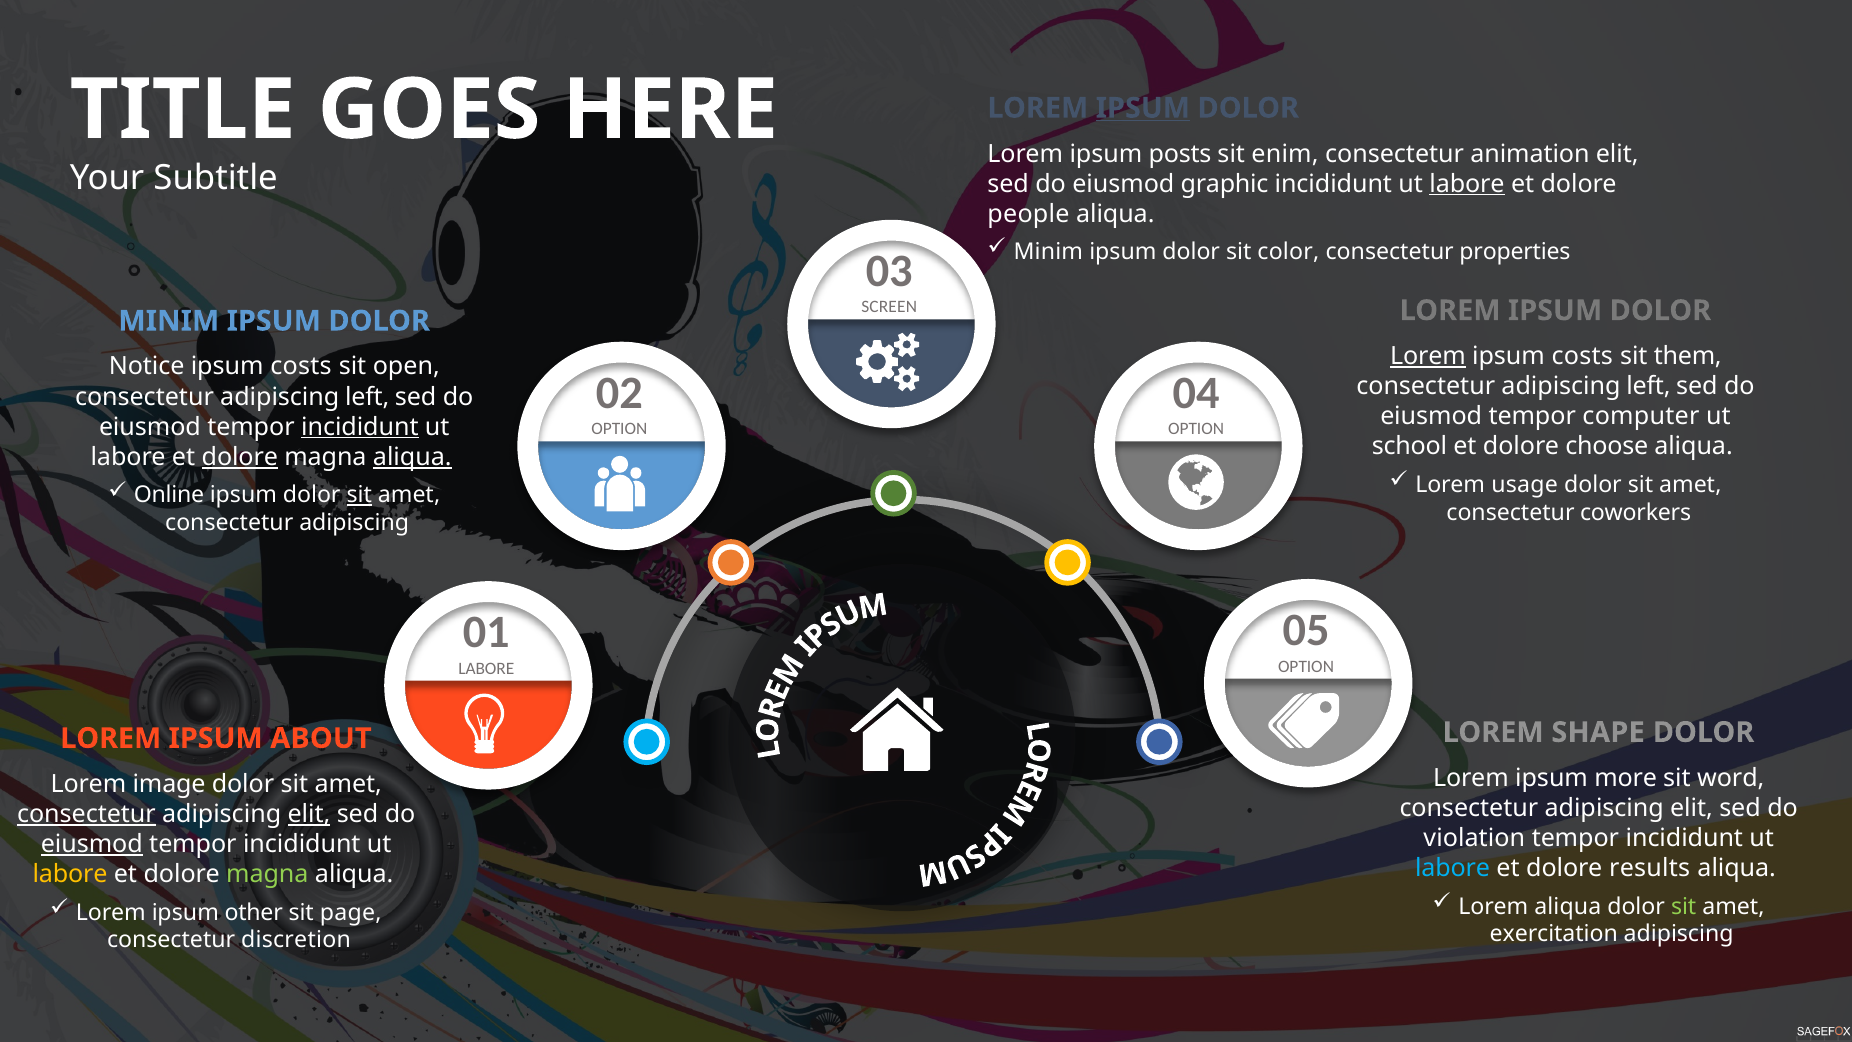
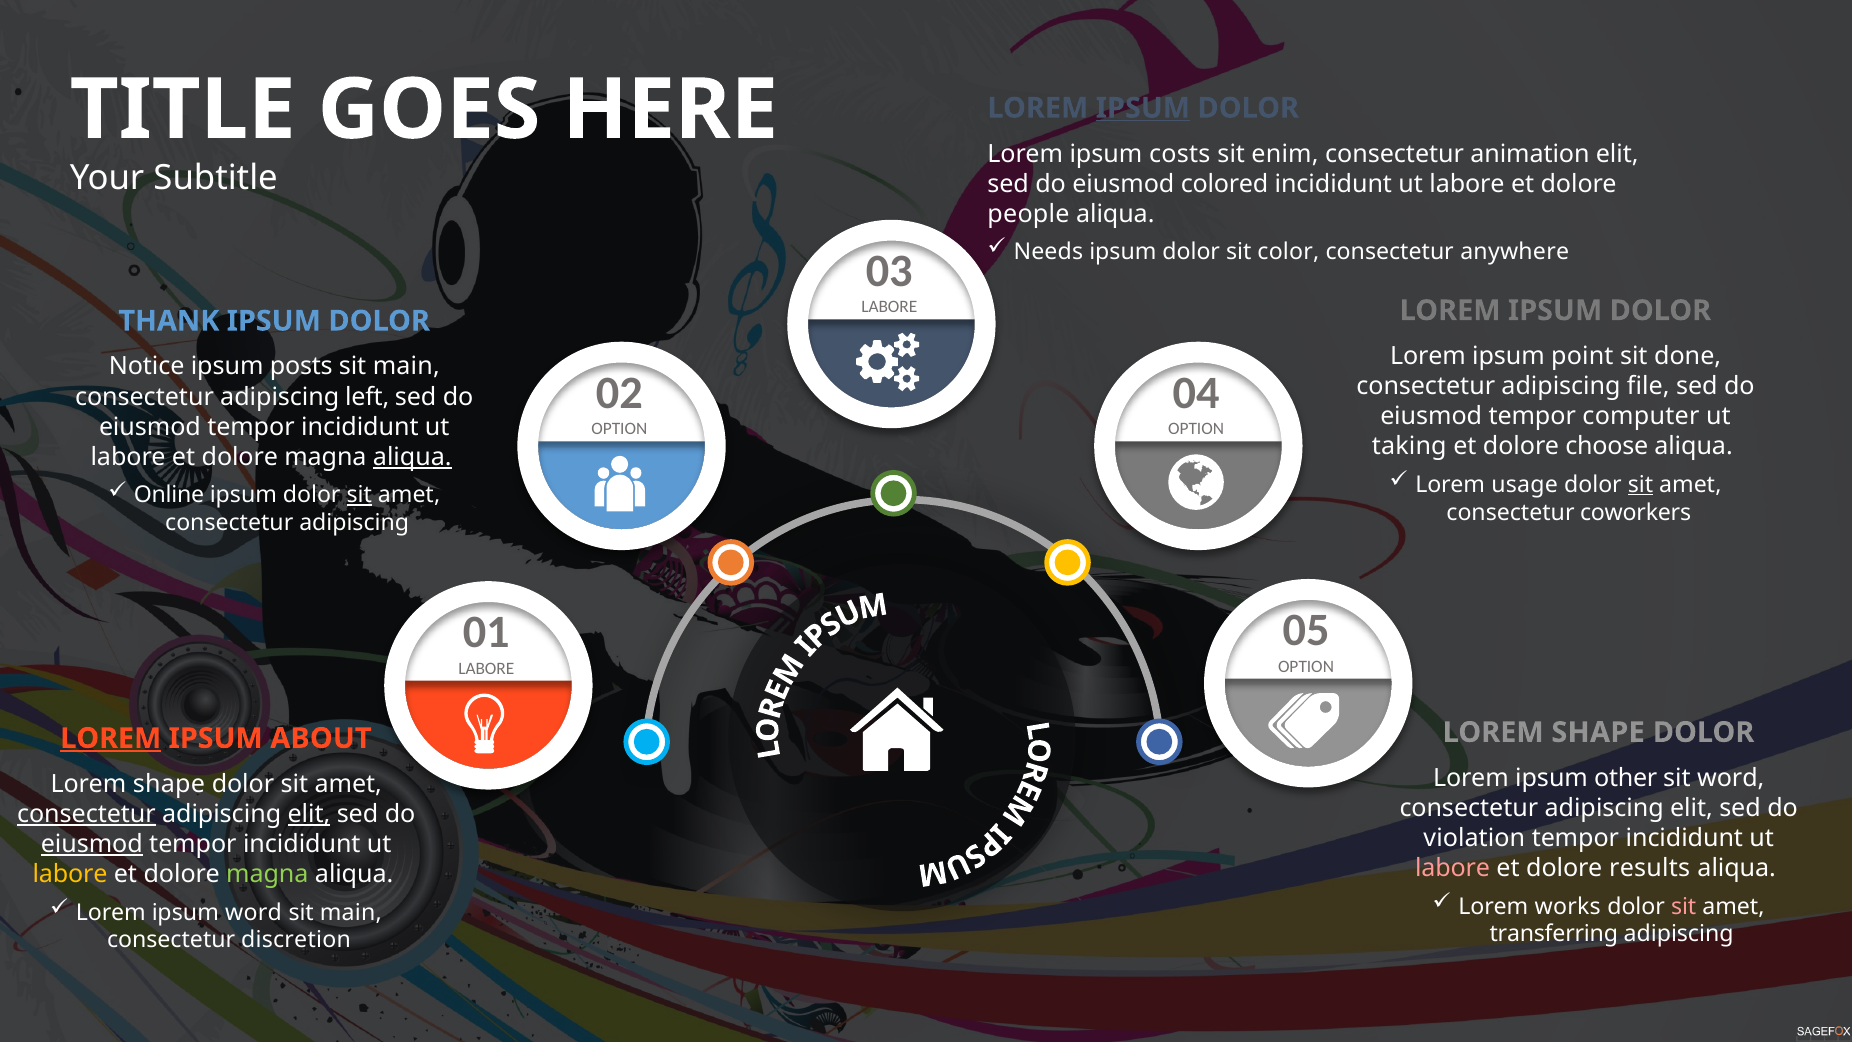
posts: posts -> costs
graphic: graphic -> colored
labore at (1467, 184) underline: present -> none
Minim at (1048, 252): Minim -> Needs
properties: properties -> anywhere
SCREEN at (889, 307): SCREEN -> LABORE
MINIM at (169, 321): MINIM -> THANK
Lorem at (1428, 356) underline: present -> none
costs at (1582, 356): costs -> point
them: them -> done
costs at (301, 367): costs -> posts
open at (406, 367): open -> main
left at (1648, 386): left -> file
incididunt at (360, 427) underline: present -> none
school: school -> taking
dolore at (240, 457) underline: present -> none
sit at (1641, 485) underline: none -> present
LOREM at (111, 738) underline: none -> present
more: more -> other
image at (169, 784): image -> shape
labore at (1453, 868) colour: light blue -> pink
Lorem aliqua: aliqua -> works
sit at (1684, 906) colour: light green -> pink
ipsum other: other -> word
page at (351, 912): page -> main
exercitation: exercitation -> transferring
